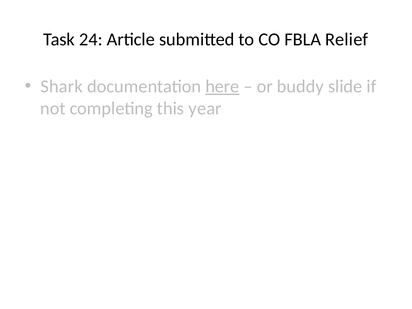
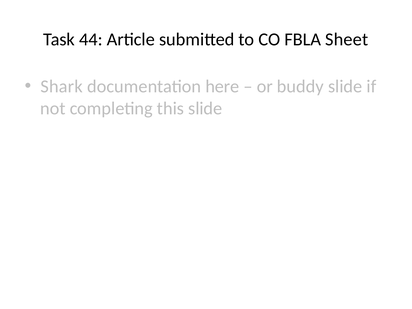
24: 24 -> 44
Relief: Relief -> Sheet
here underline: present -> none
this year: year -> slide
